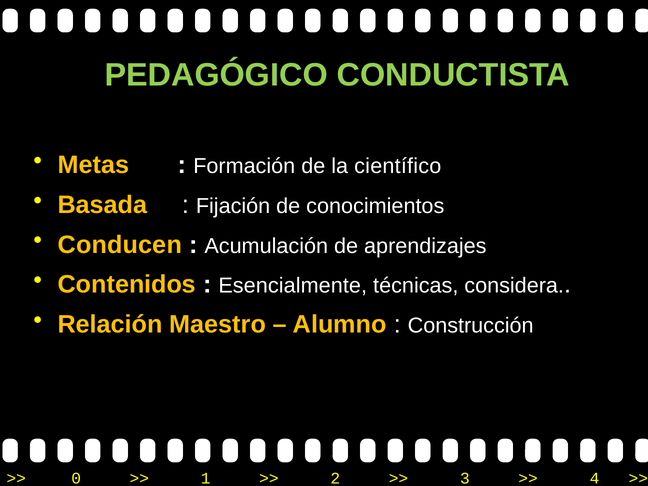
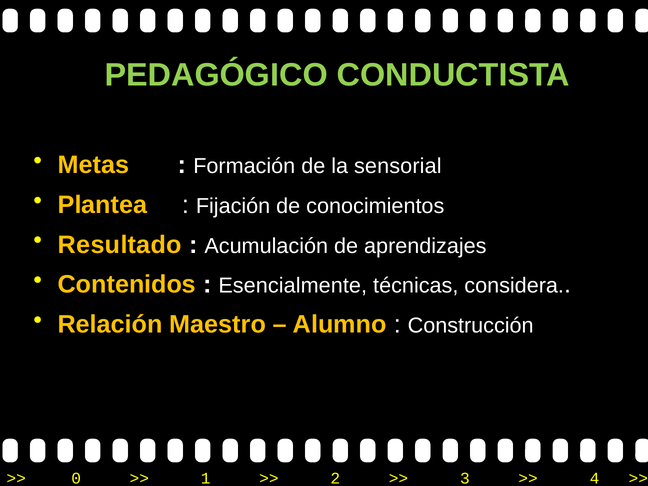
científico: científico -> sensorial
Basada: Basada -> Plantea
Conducen: Conducen -> Resultado
